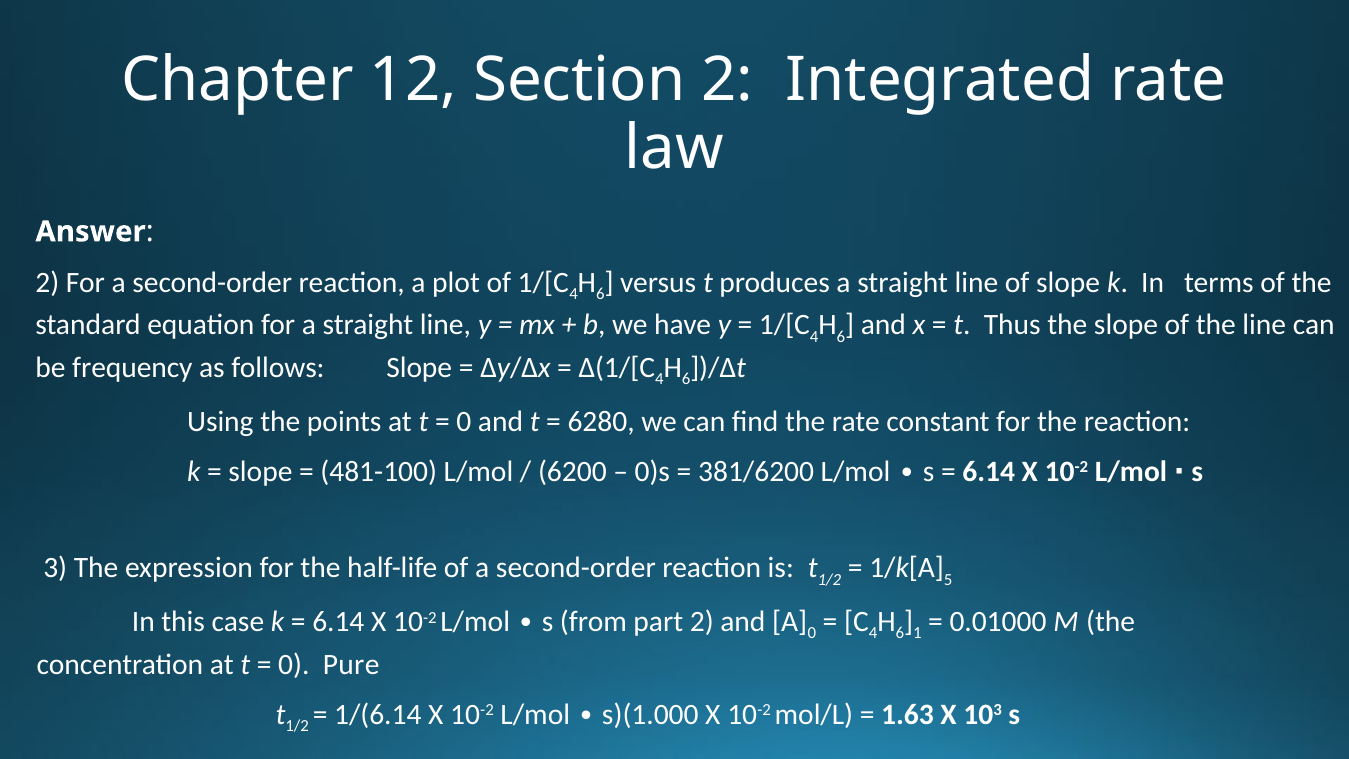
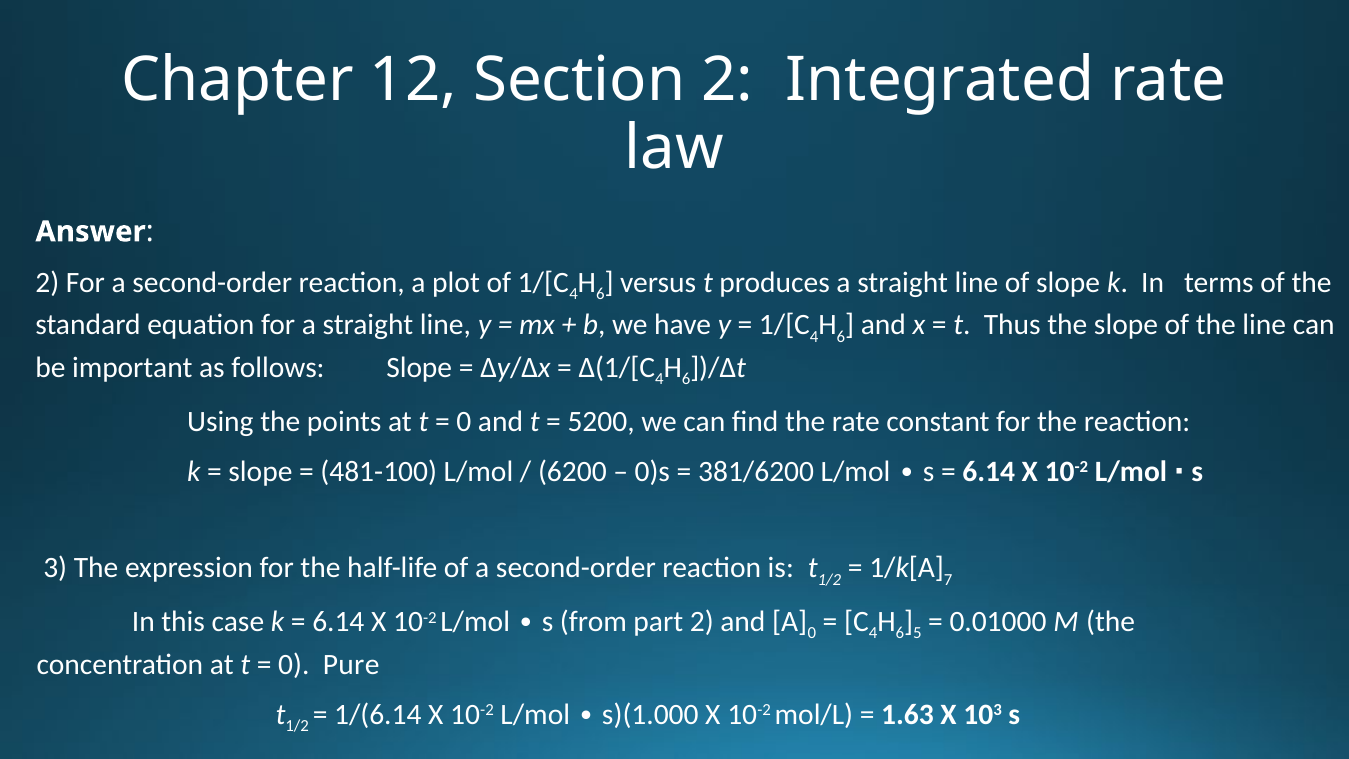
frequency: frequency -> important
6280: 6280 -> 5200
5: 5 -> 7
1: 1 -> 5
